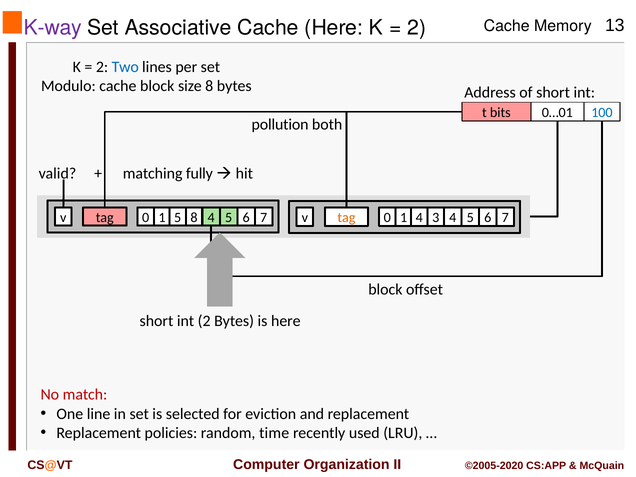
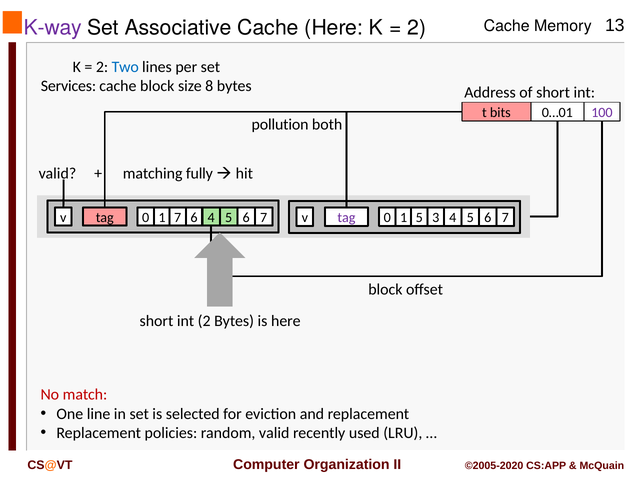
Modulo: Modulo -> Services
100 colour: blue -> purple
1 5: 5 -> 7
v 8: 8 -> 6
1 4: 4 -> 5
tag at (346, 218) colour: orange -> purple
random time: time -> valid
